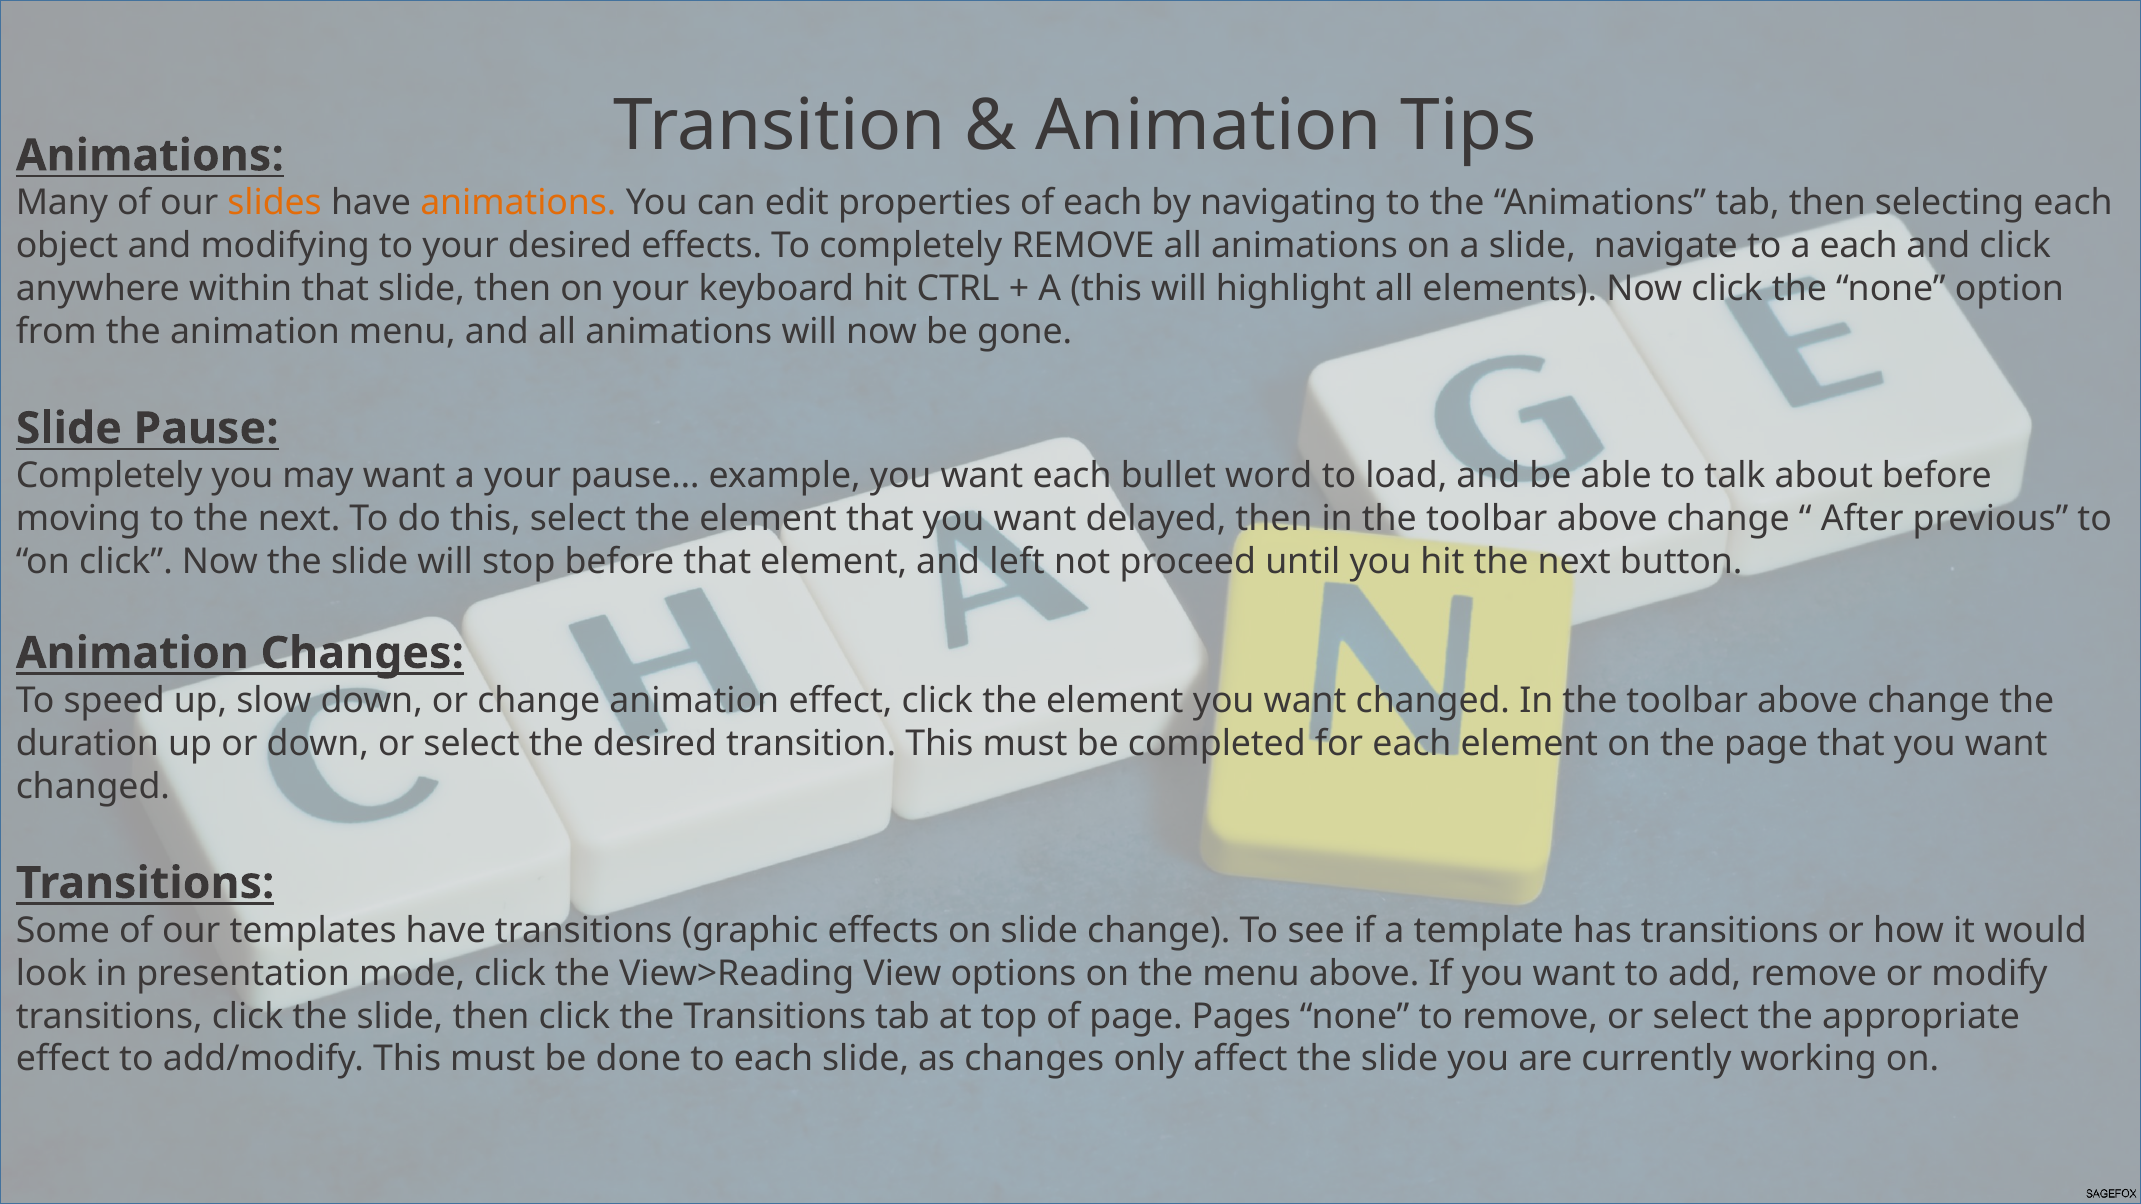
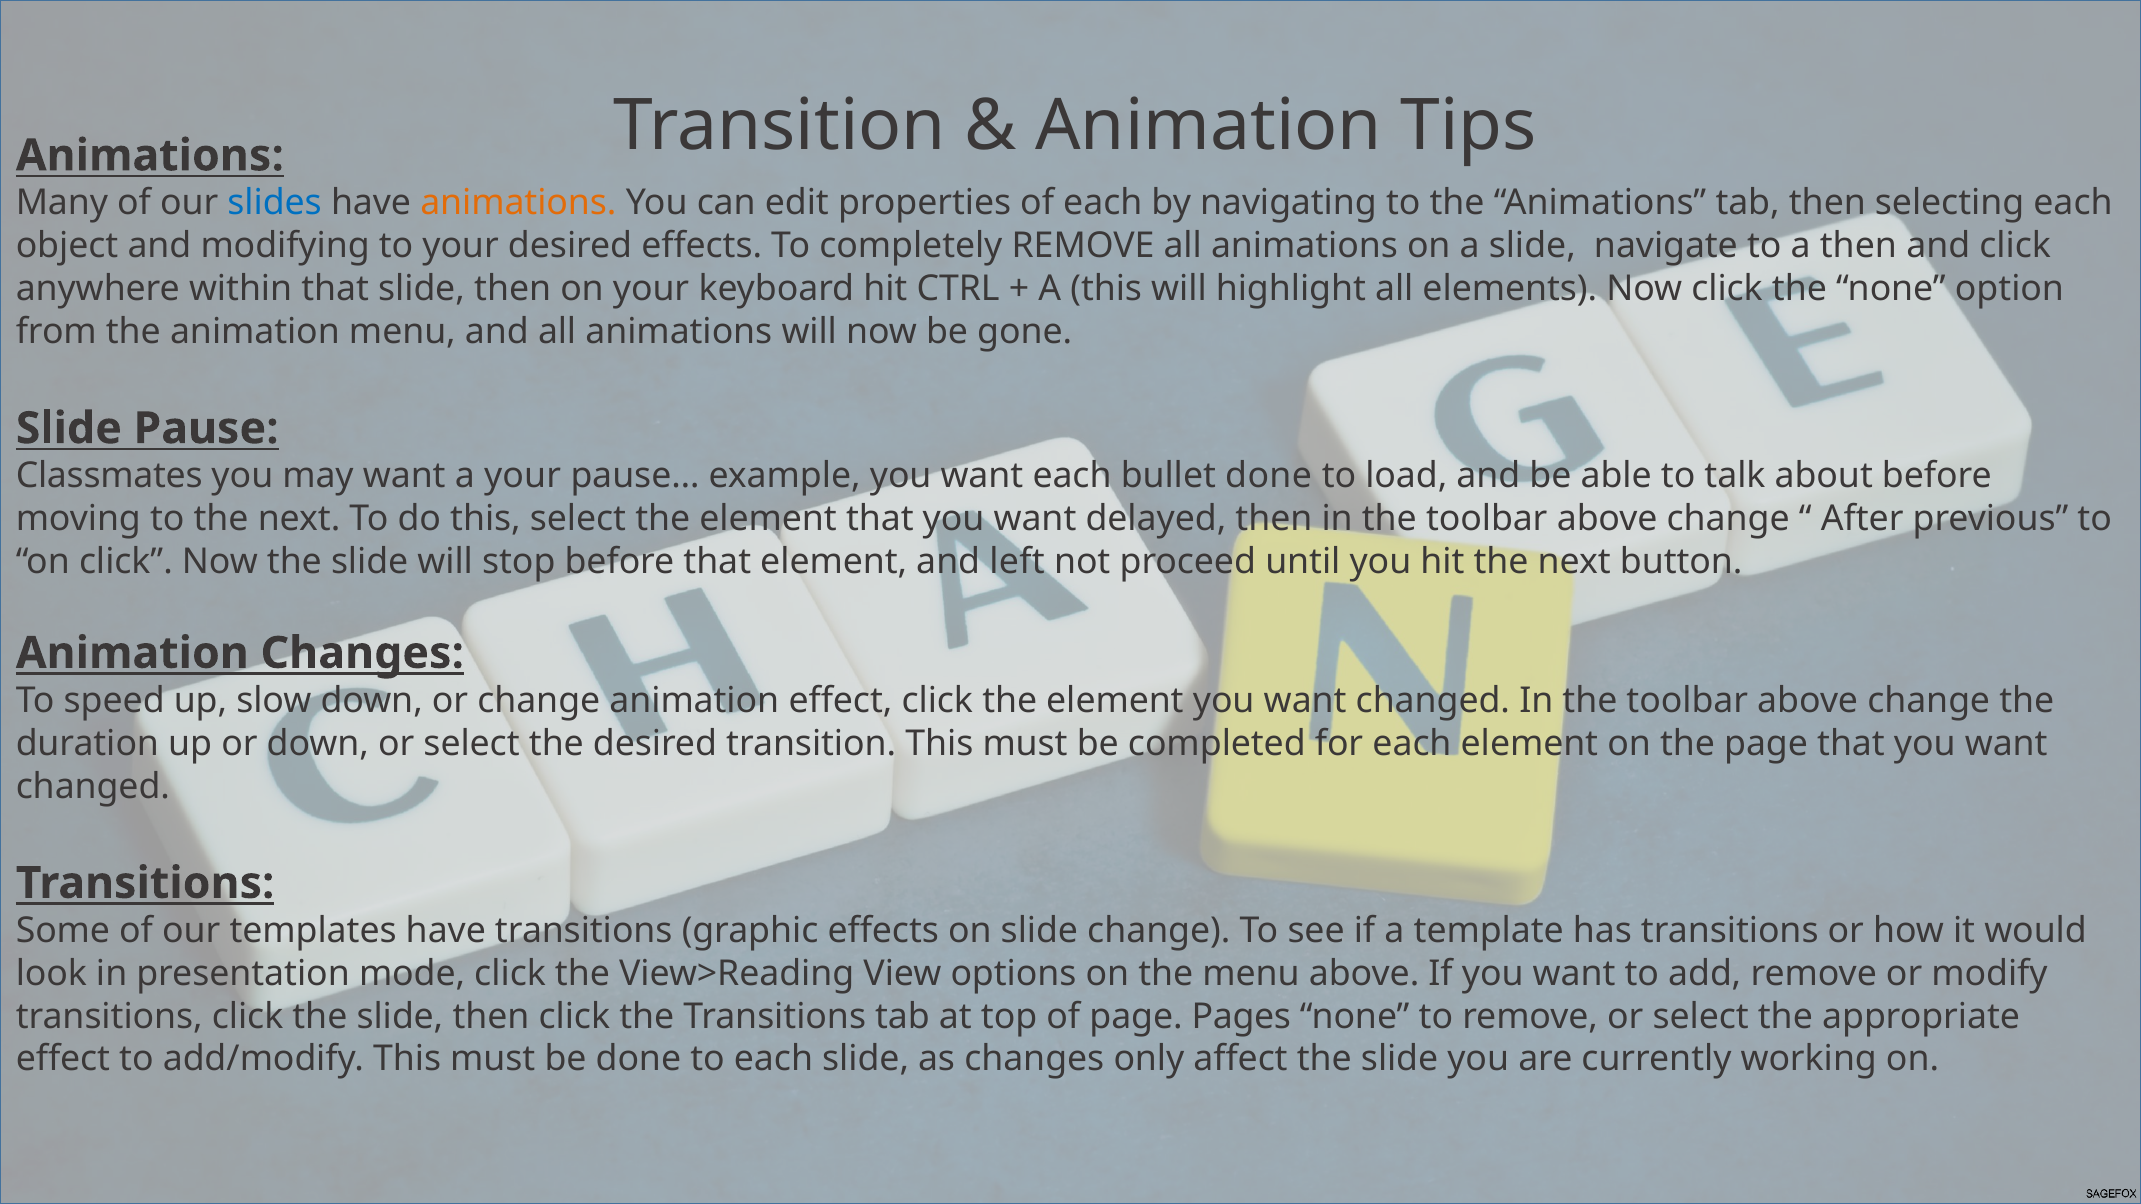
slides colour: orange -> blue
a each: each -> then
Completely at (109, 476): Completely -> Classmates
bullet word: word -> done
